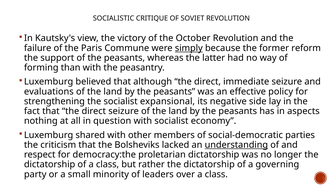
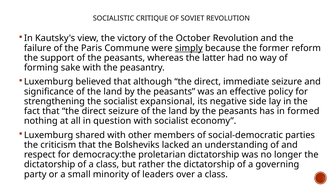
than: than -> sake
evaluations: evaluations -> significance
aspects: aspects -> formed
understanding underline: present -> none
